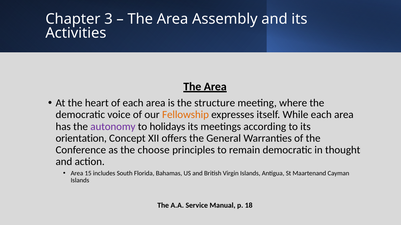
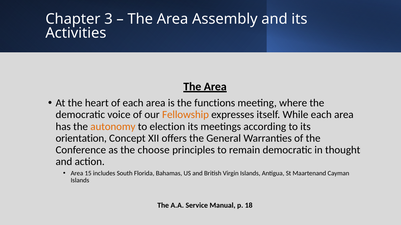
structure: structure -> functions
autonomy colour: purple -> orange
holidays: holidays -> election
